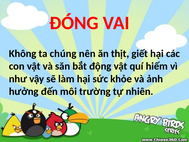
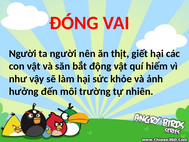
Không at (23, 53): Không -> Người
ta chúng: chúng -> người
